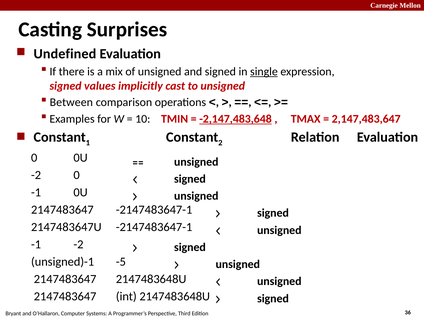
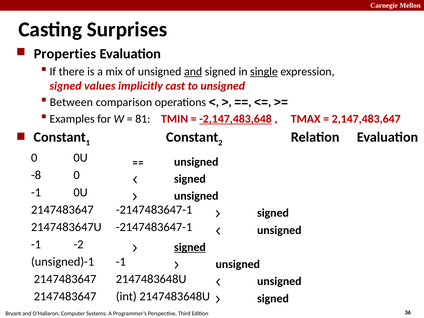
Undefined: Undefined -> Properties
and at (193, 72) underline: none -> present
10: 10 -> 81
-2 at (36, 175): -2 -> -8
signed at (190, 247) underline: none -> present
-5 at (121, 262): -5 -> -1
